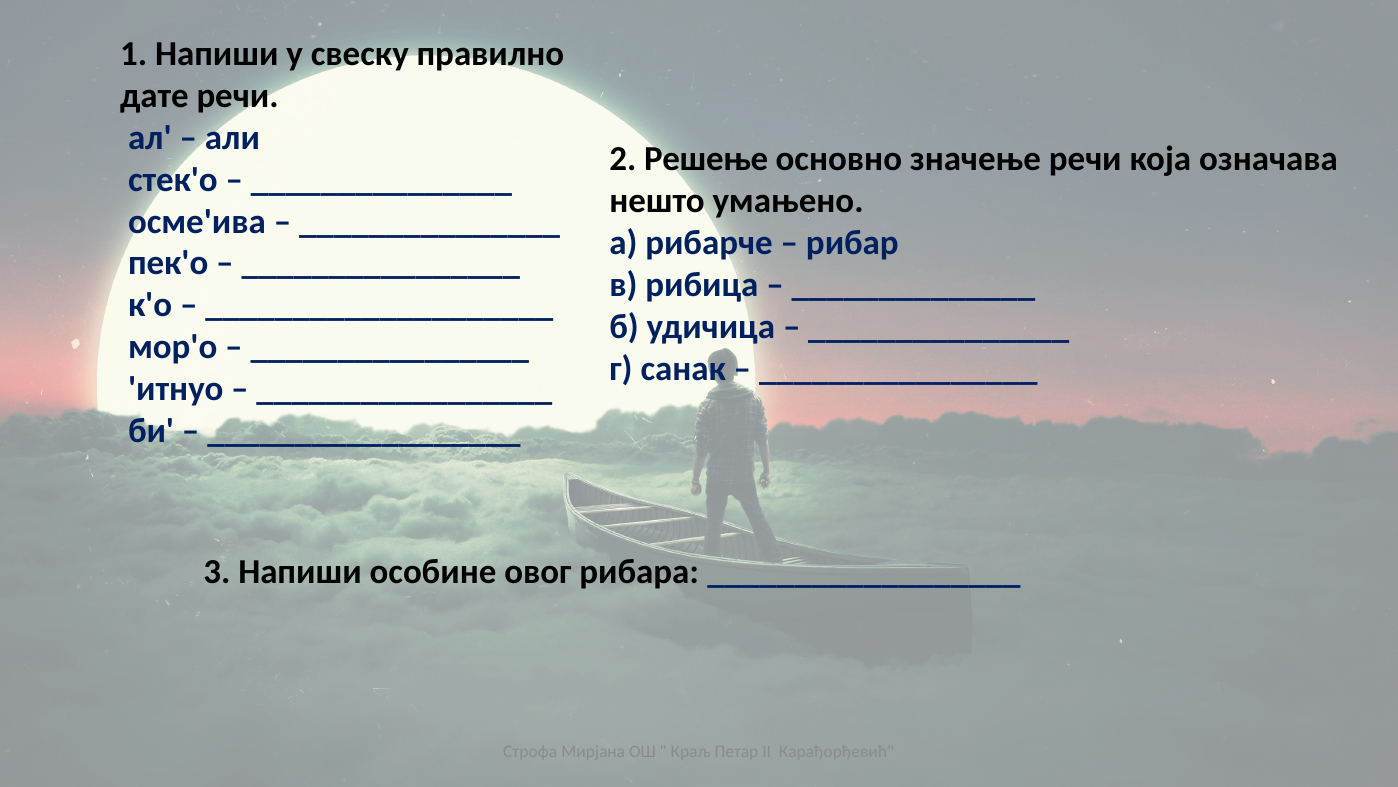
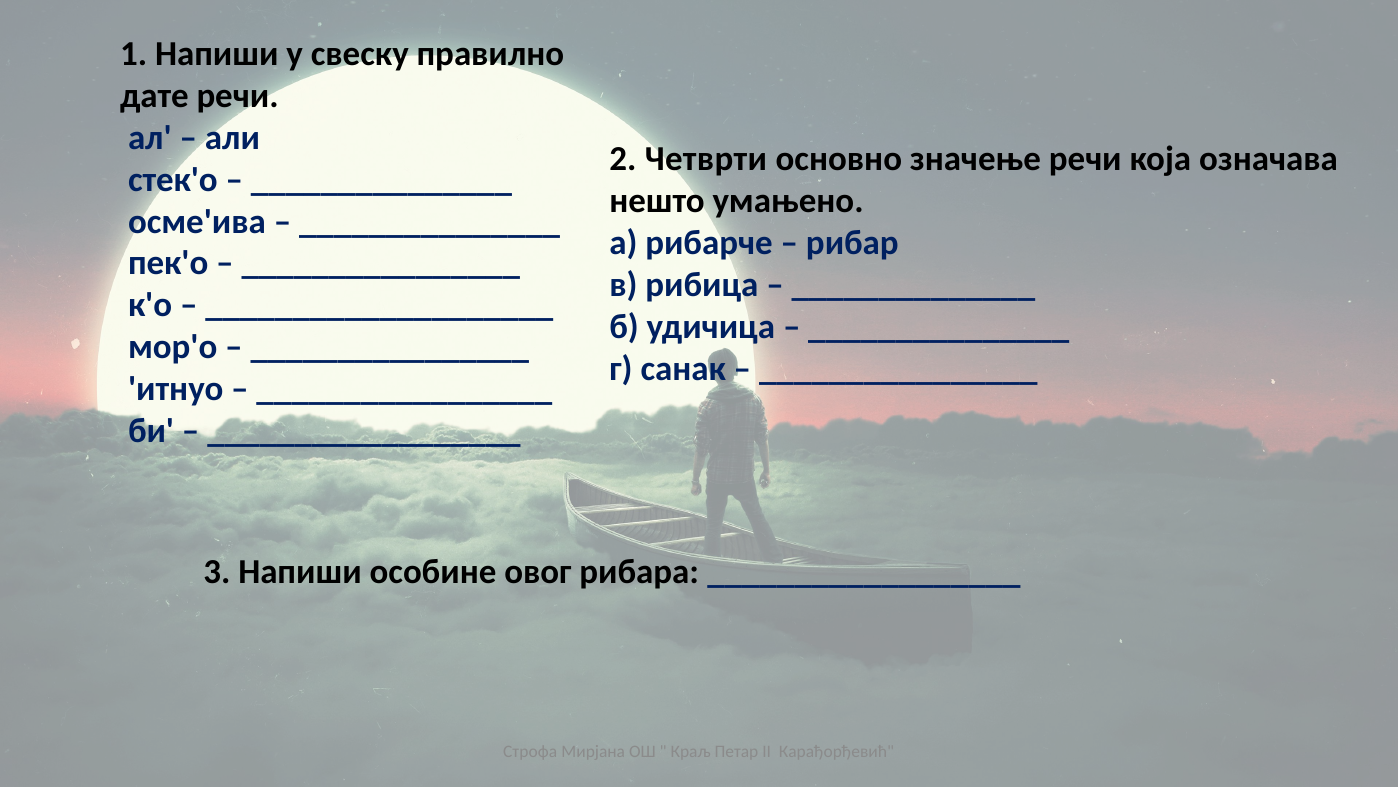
Решење: Решење -> Четврти
